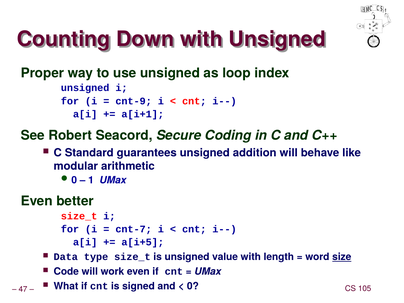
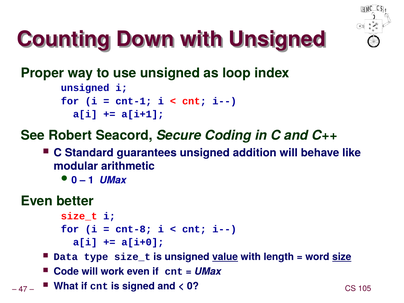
cnt-9: cnt-9 -> cnt-1
cnt-7: cnt-7 -> cnt-8
a[i+5: a[i+5 -> a[i+0
value underline: none -> present
